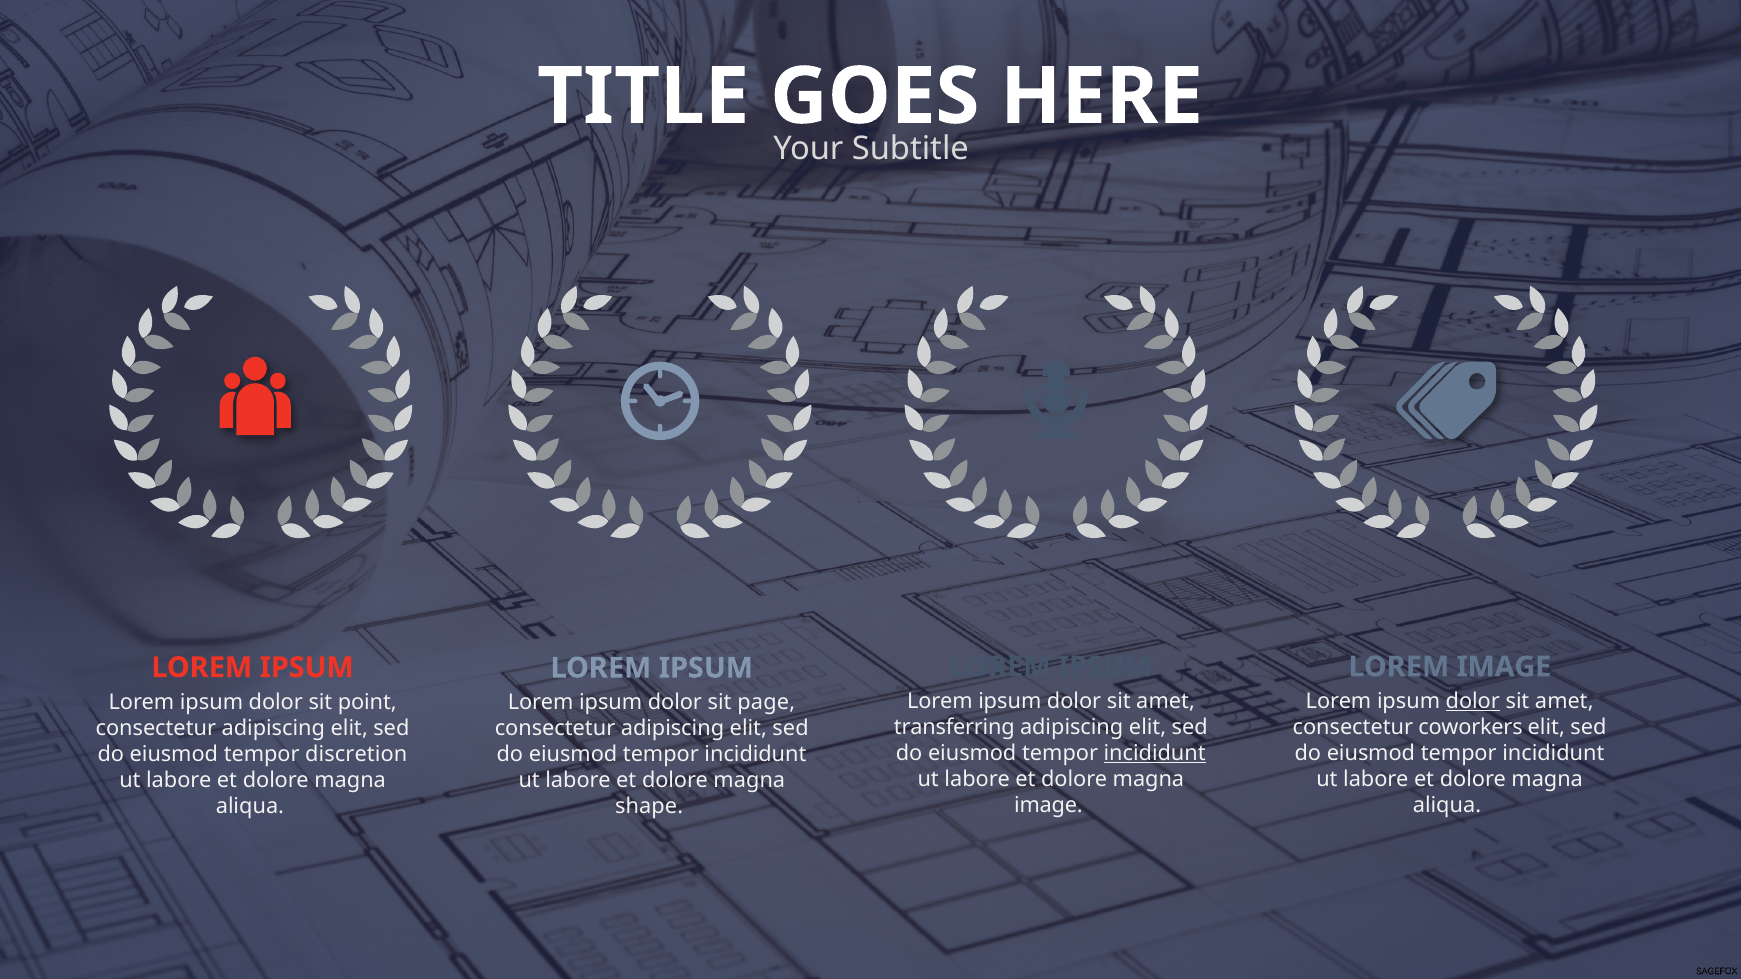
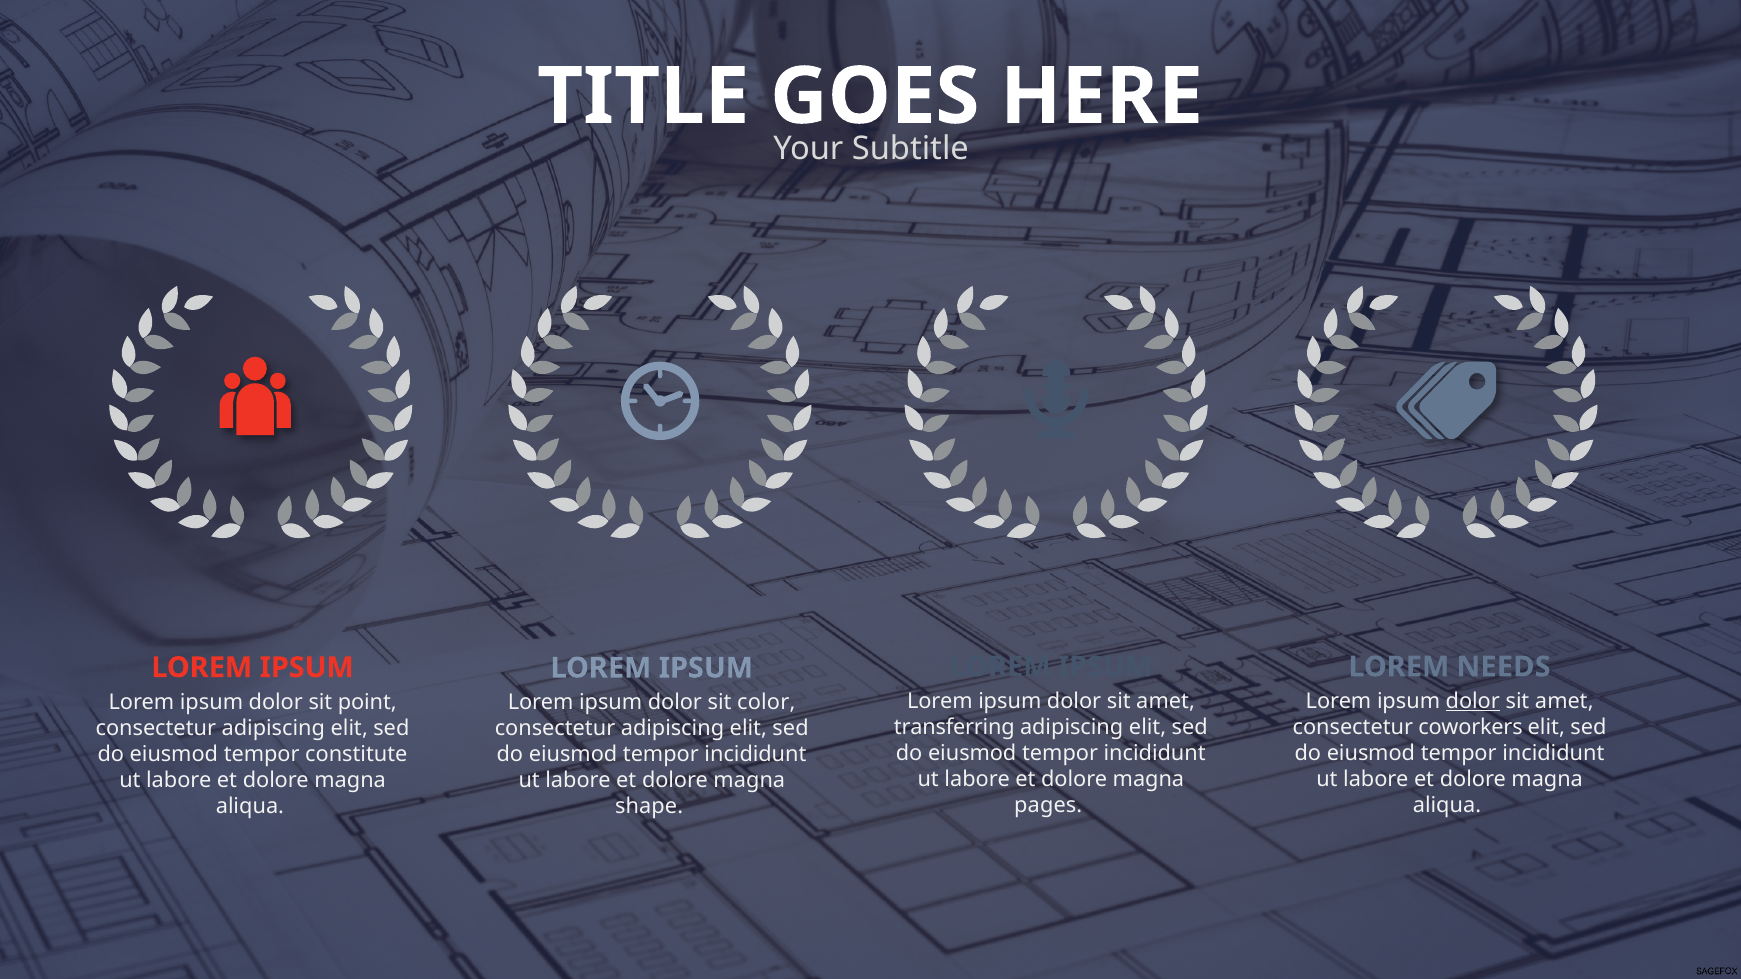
LOREM IMAGE: IMAGE -> NEEDS
page: page -> color
incididunt at (1155, 754) underline: present -> none
discretion: discretion -> constitute
image at (1048, 806): image -> pages
